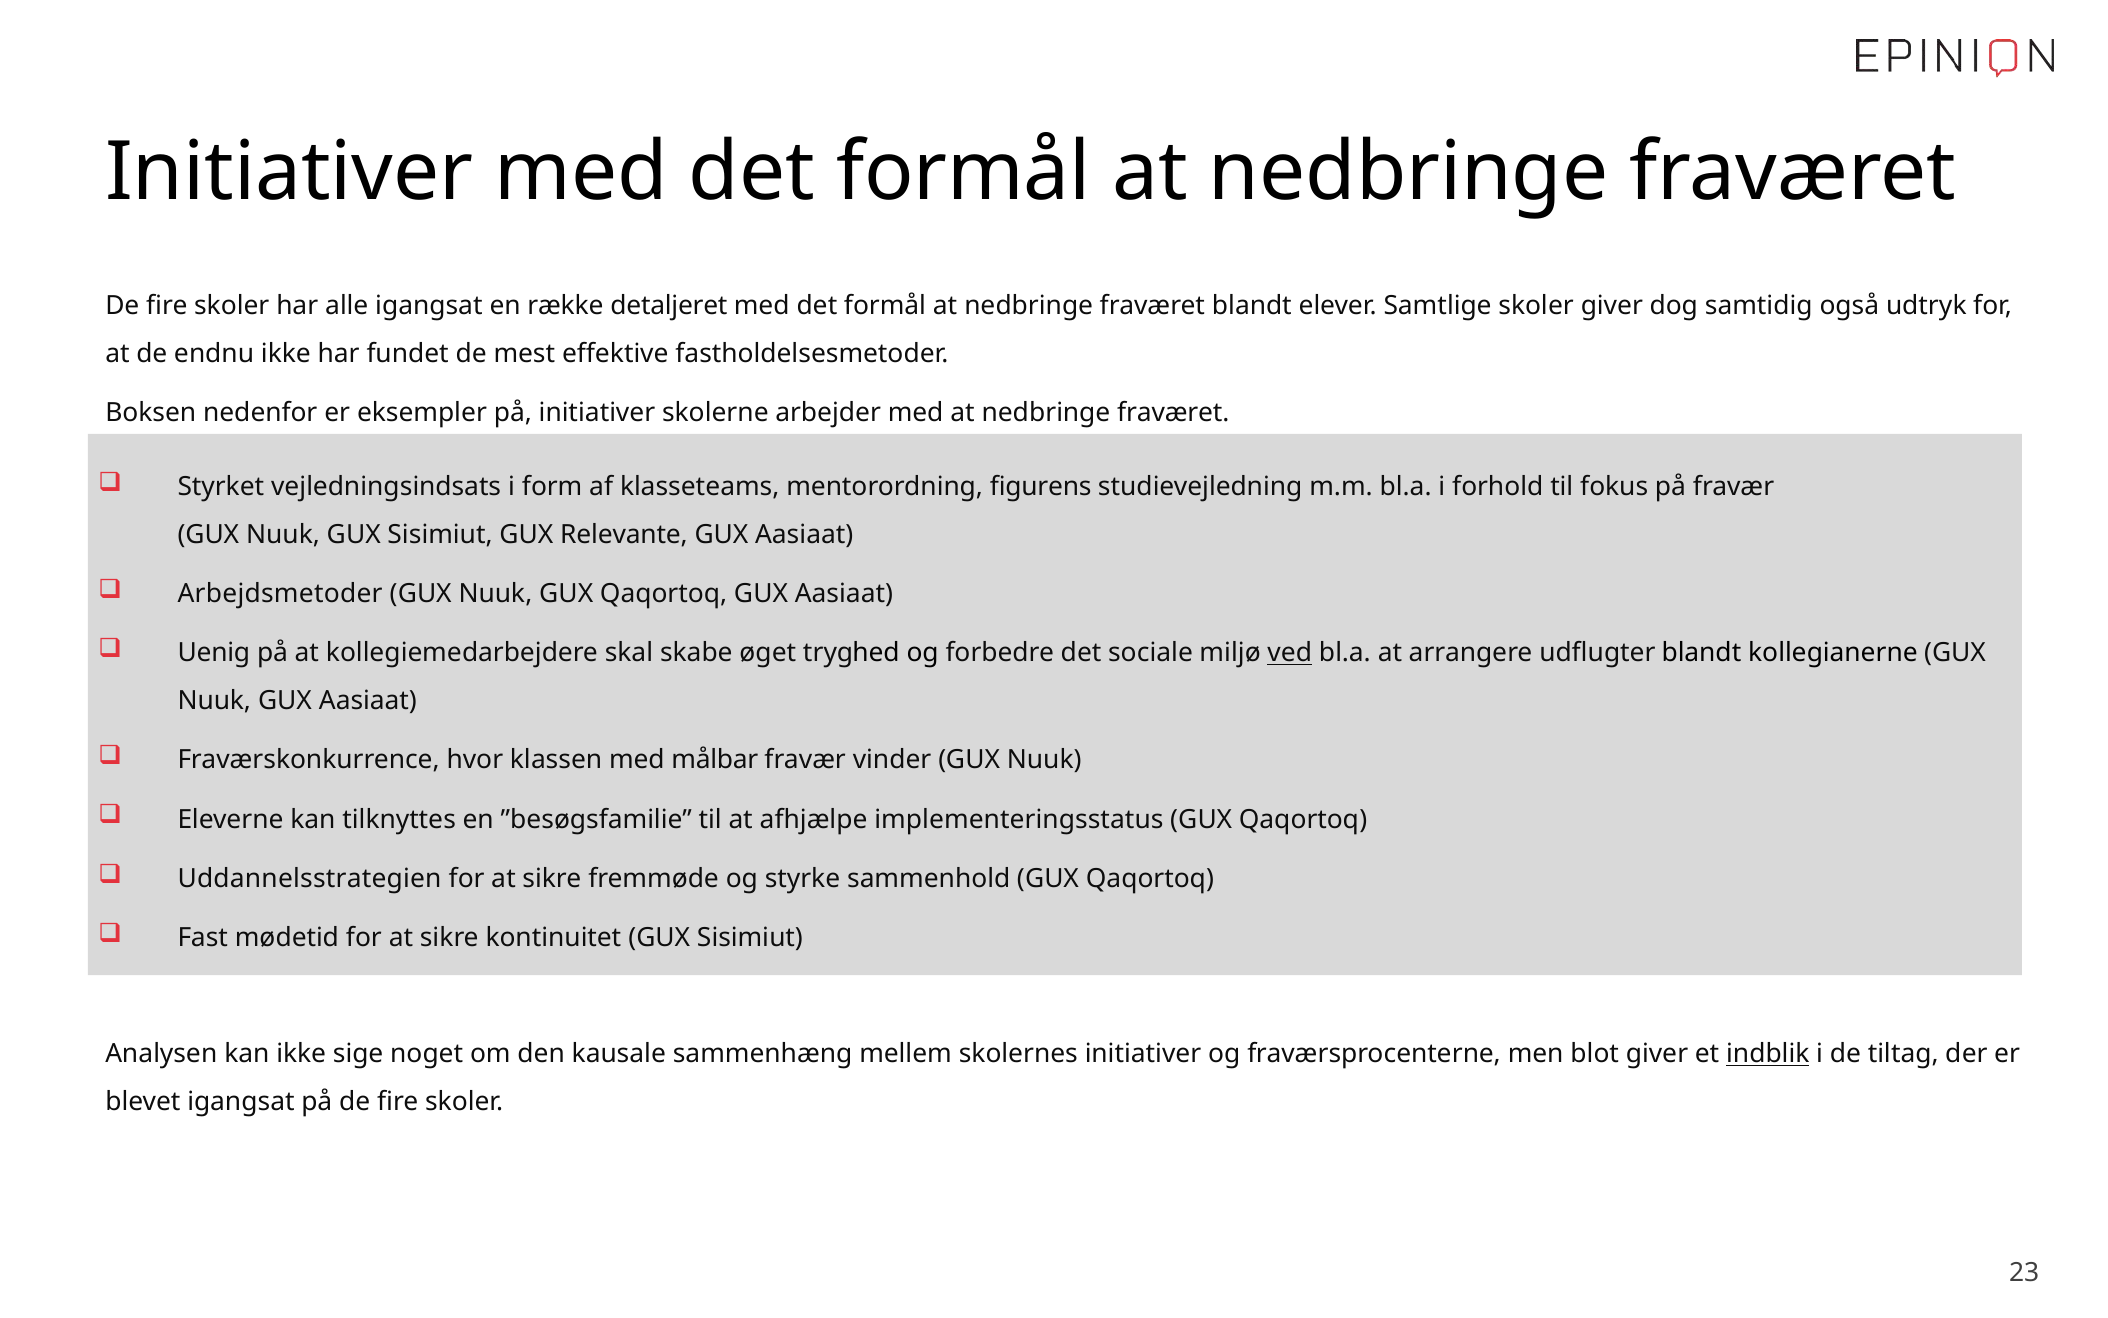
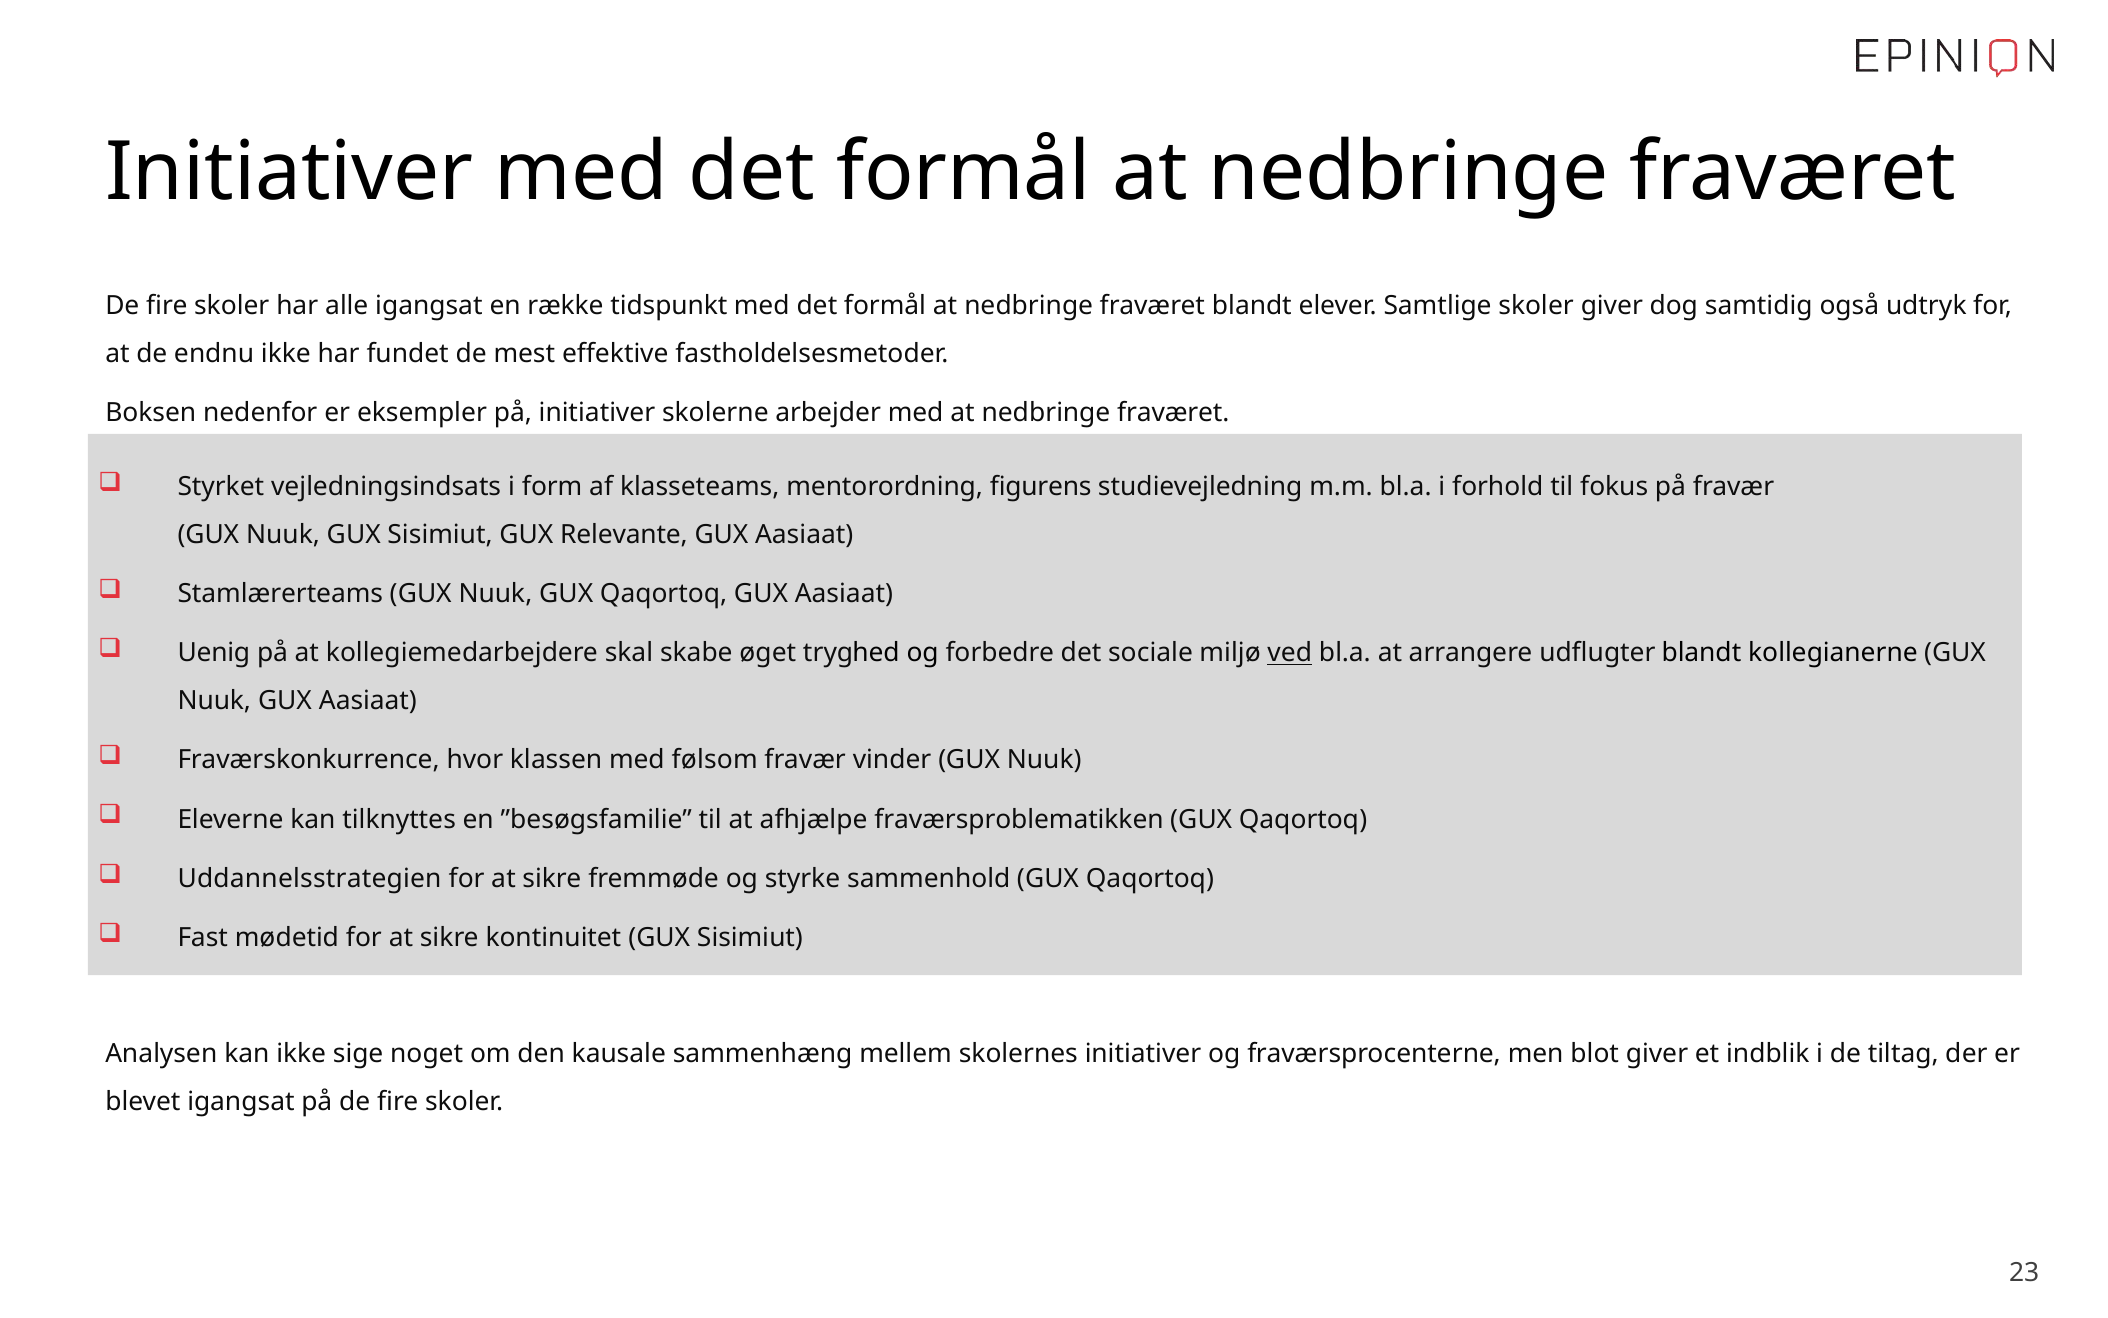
detaljeret: detaljeret -> tidspunkt
Arbejdsmetoder: Arbejdsmetoder -> Stamlærerteams
målbar: målbar -> følsom
implementeringsstatus: implementeringsstatus -> fraværsproblematikken
indblik underline: present -> none
